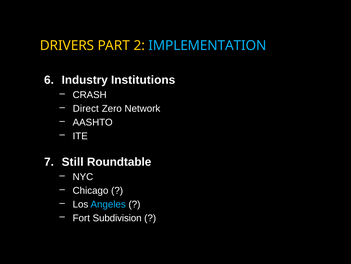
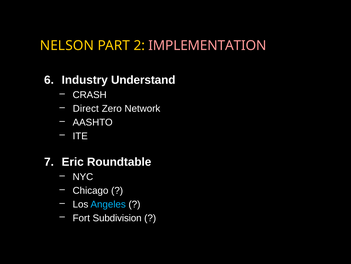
DRIVERS: DRIVERS -> NELSON
IMPLEMENTATION colour: light blue -> pink
Institutions: Institutions -> Understand
Still: Still -> Eric
